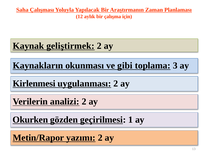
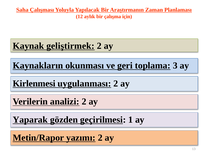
gibi: gibi -> geri
Okurken: Okurken -> Yaparak
